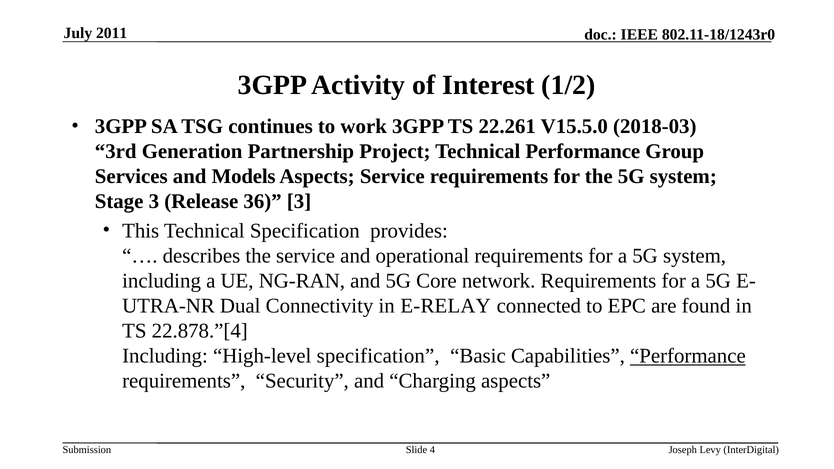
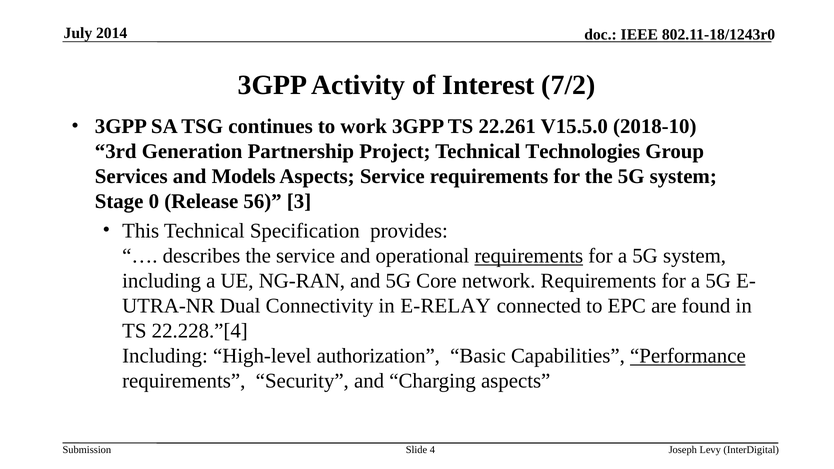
2011: 2011 -> 2014
1/2: 1/2 -> 7/2
2018-03: 2018-03 -> 2018-10
Technical Performance: Performance -> Technologies
Stage 3: 3 -> 0
36: 36 -> 56
requirements at (529, 256) underline: none -> present
22.878.”[4: 22.878.”[4 -> 22.228.”[4
High-level specification: specification -> authorization
